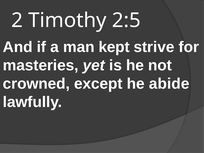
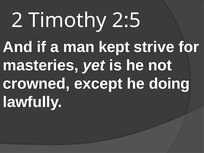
abide: abide -> doing
